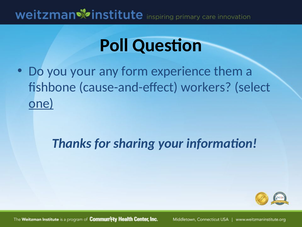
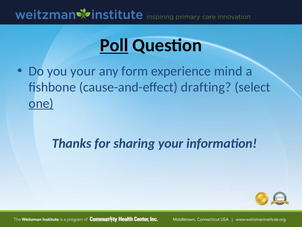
Poll underline: none -> present
them: them -> mind
workers: workers -> drafting
